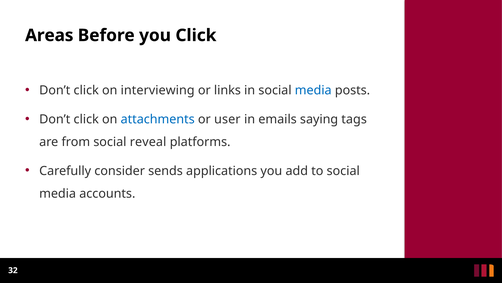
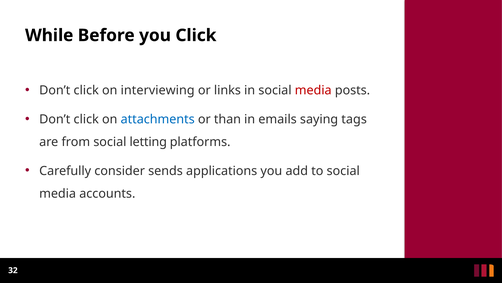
Areas: Areas -> While
media at (313, 90) colour: blue -> red
user: user -> than
reveal: reveal -> letting
